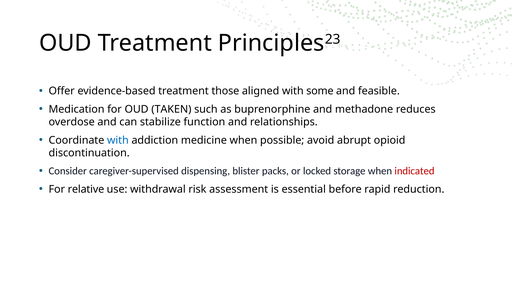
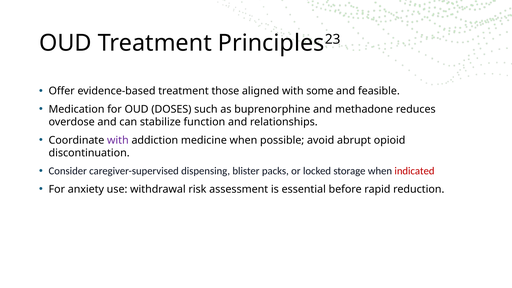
TAKEN: TAKEN -> DOSES
with at (118, 140) colour: blue -> purple
relative: relative -> anxiety
